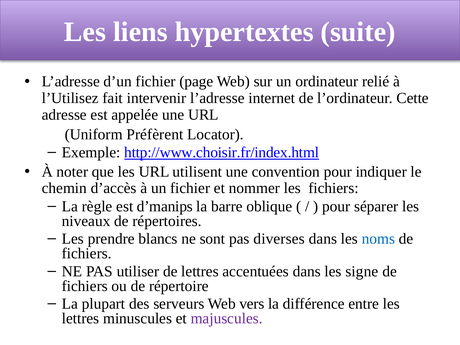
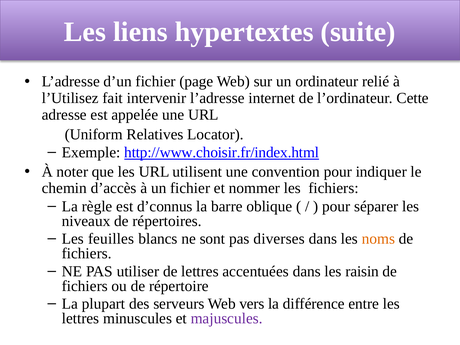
Préfèrent: Préfèrent -> Relatives
d’manips: d’manips -> d’connus
prendre: prendre -> feuilles
noms colour: blue -> orange
signe: signe -> raisin
